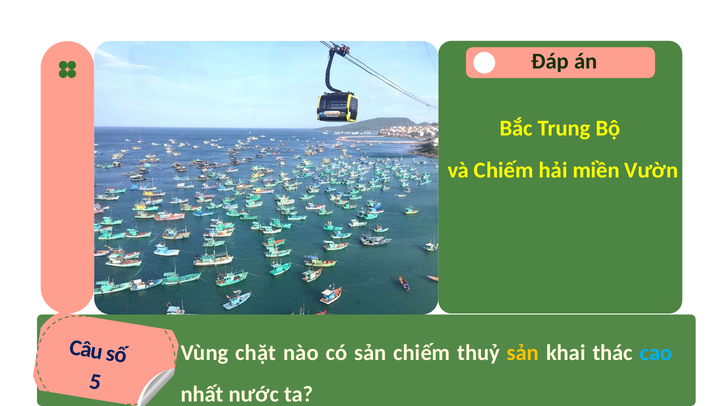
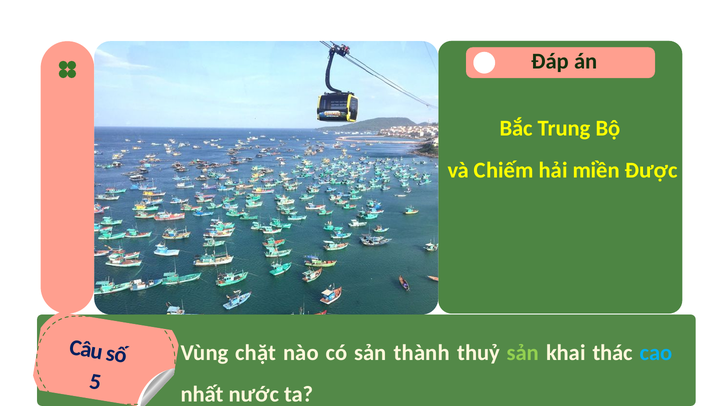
Vườn: Vườn -> Được
sản chiếm: chiếm -> thành
sản at (523, 353) colour: yellow -> light green
